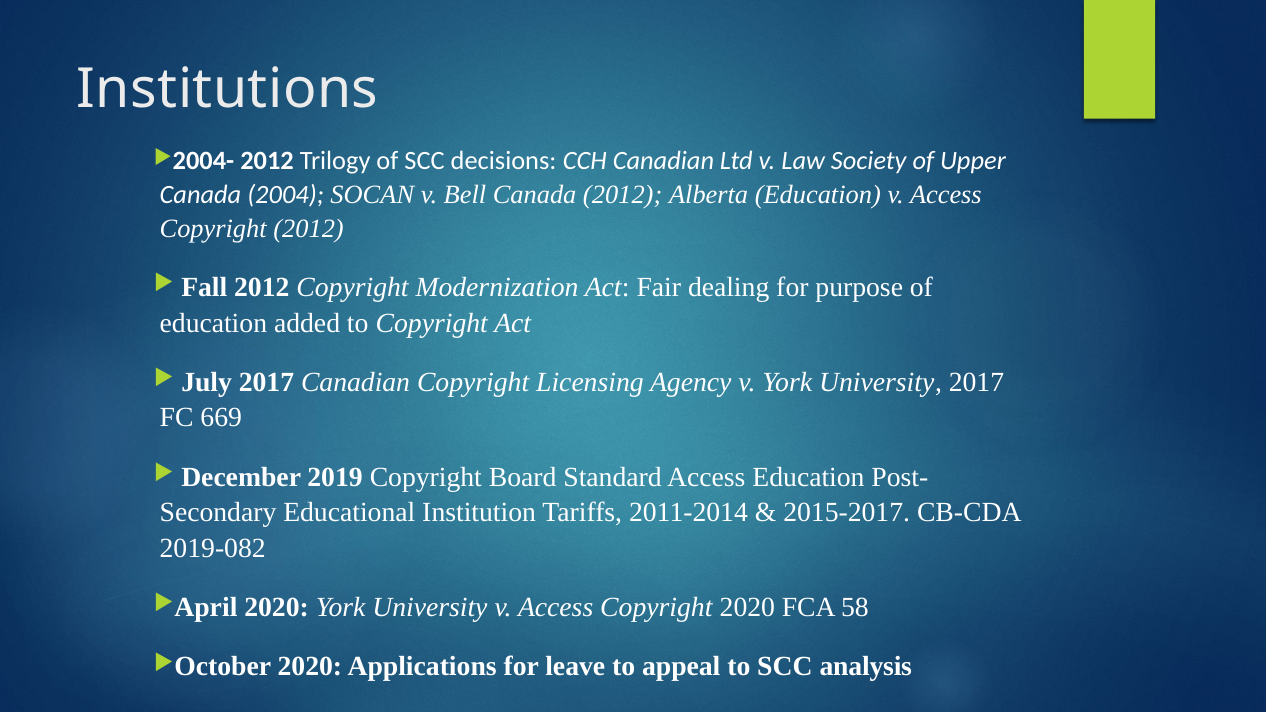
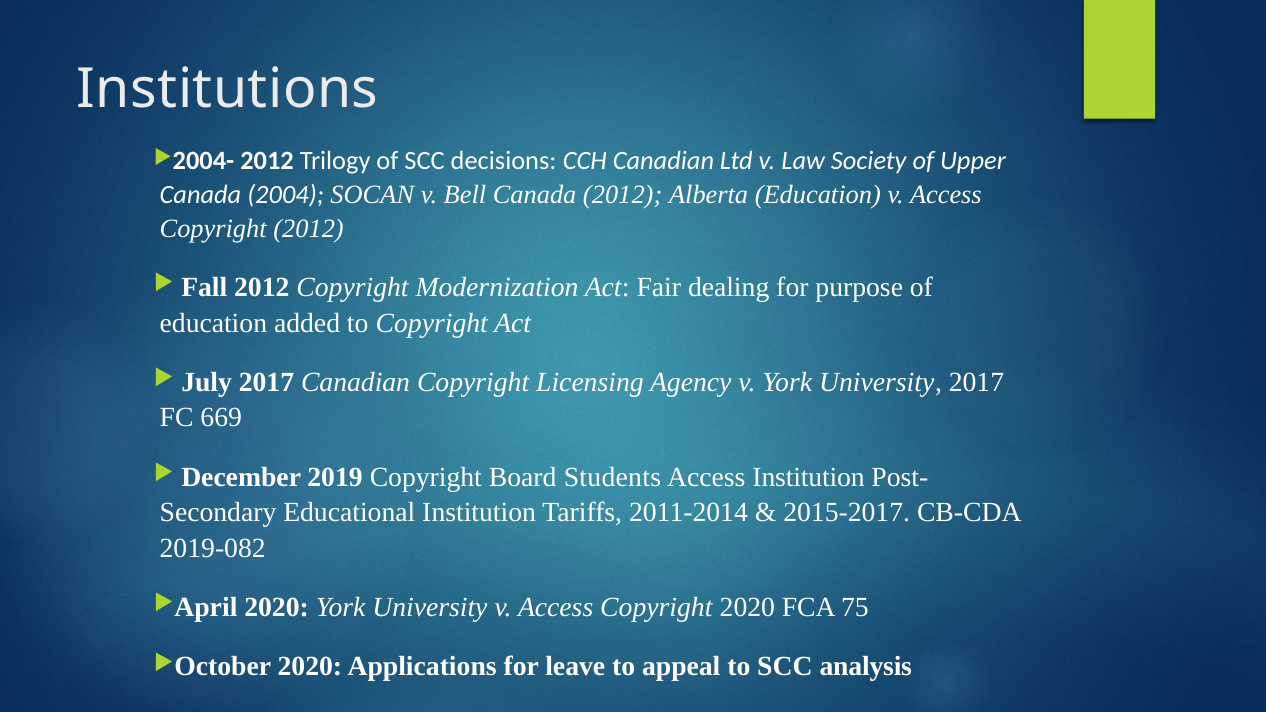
Standard: Standard -> Students
Access Education: Education -> Institution
58: 58 -> 75
